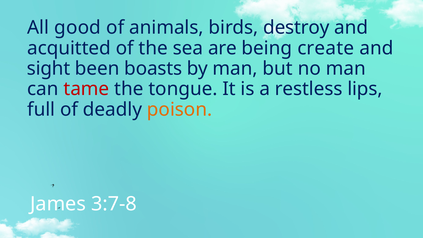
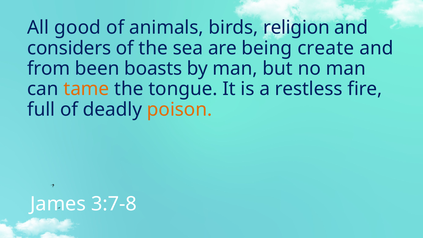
destroy: destroy -> religion
acquitted: acquitted -> considers
sight: sight -> from
tame colour: red -> orange
lips: lips -> fire
